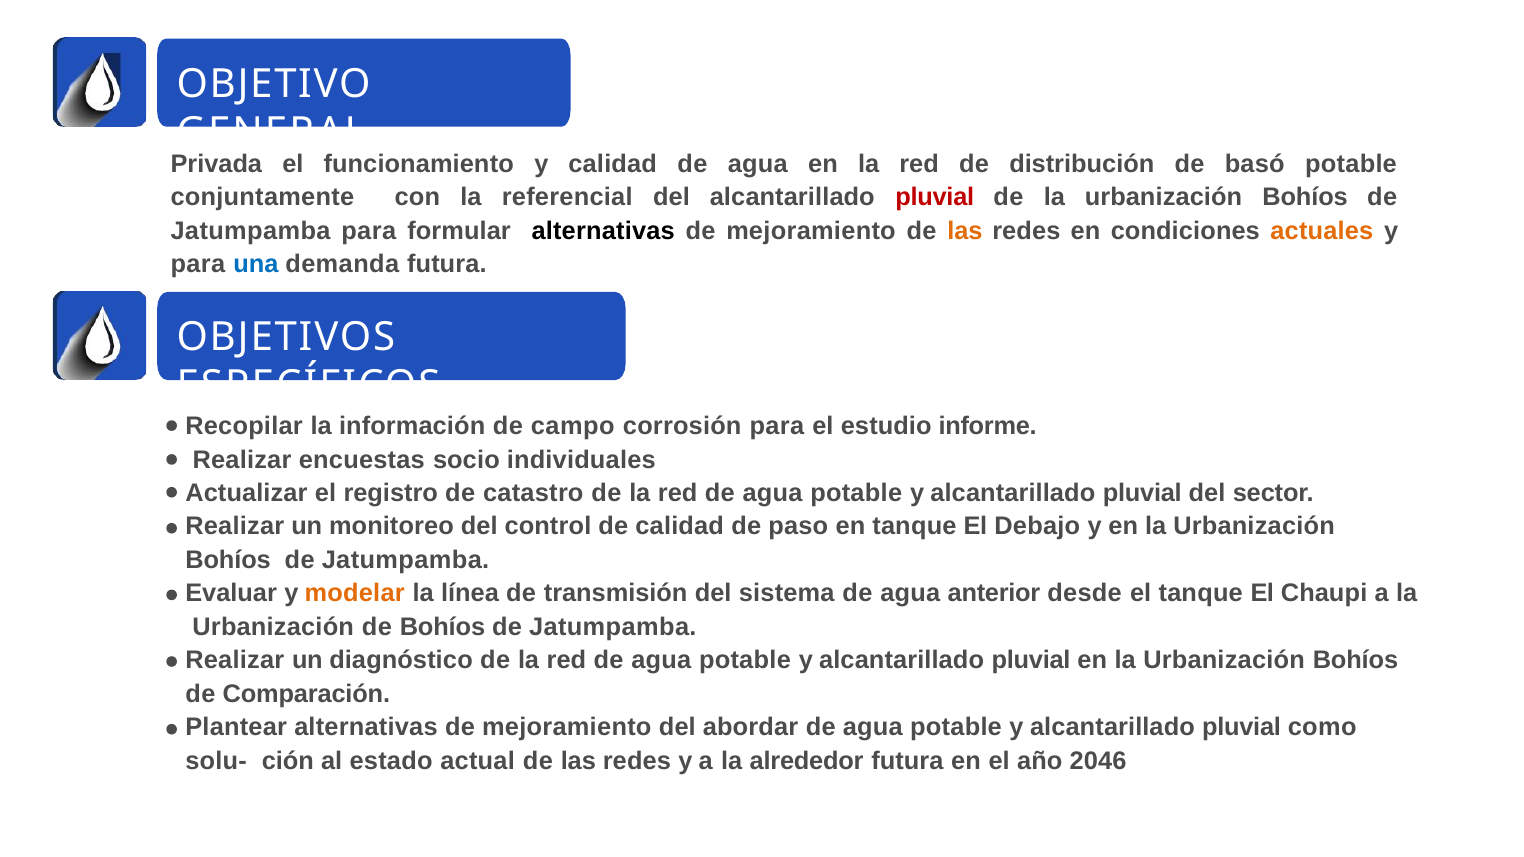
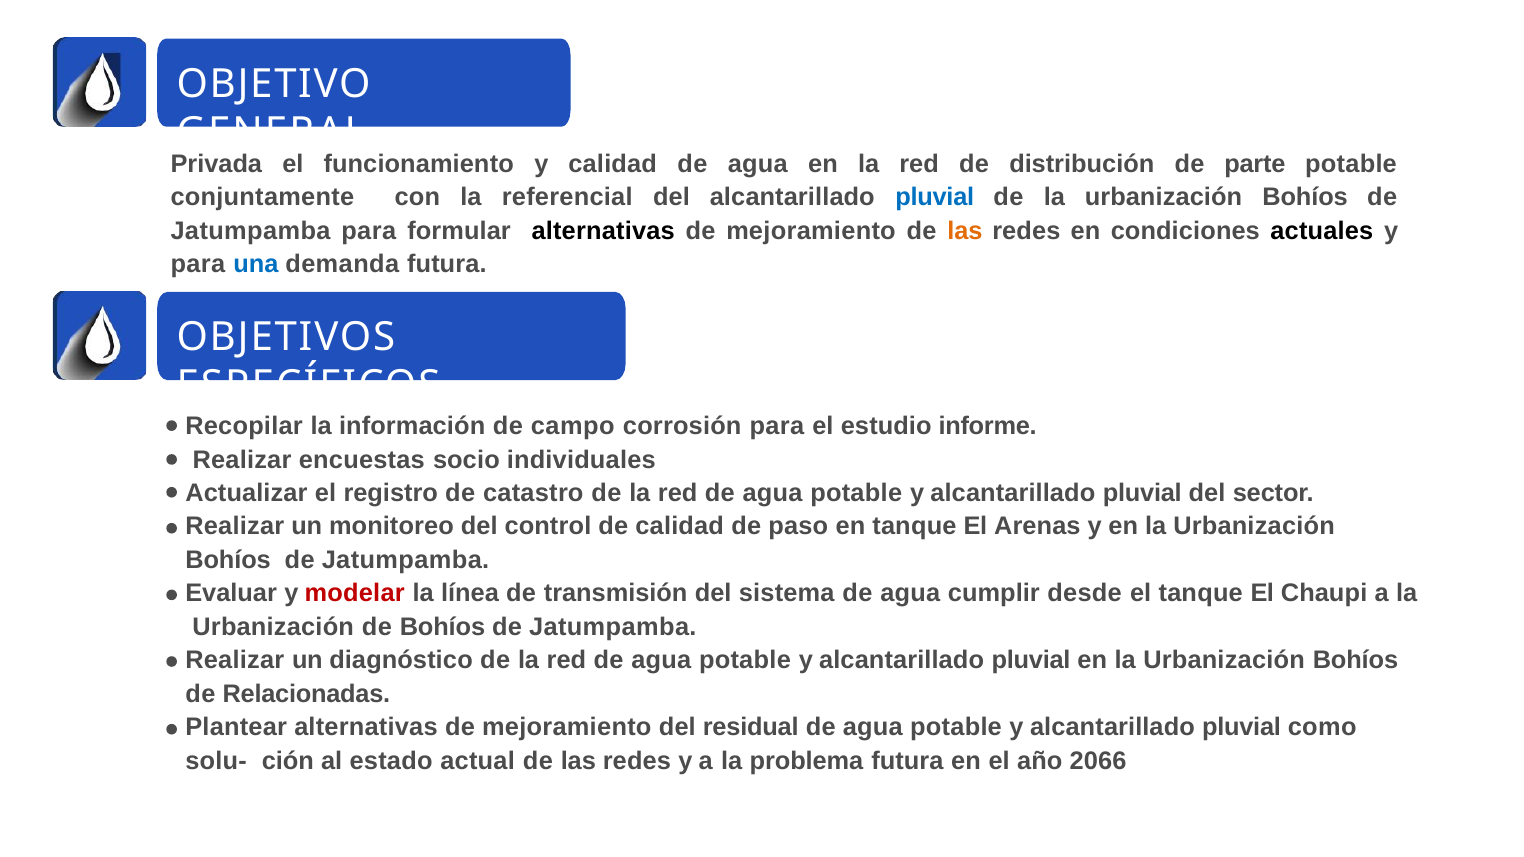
basó: basó -> parte
pluvial at (935, 197) colour: red -> blue
actuales colour: orange -> black
Debajo: Debajo -> Arenas
modelar colour: orange -> red
anterior: anterior -> cumplir
Comparación: Comparación -> Relacionadas
abordar: abordar -> residual
alrededor: alrededor -> problema
2046: 2046 -> 2066
